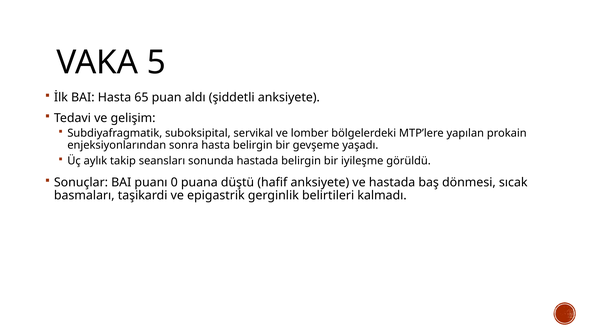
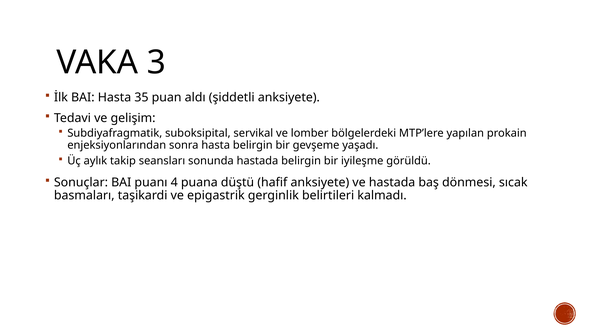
5: 5 -> 3
65: 65 -> 35
0: 0 -> 4
